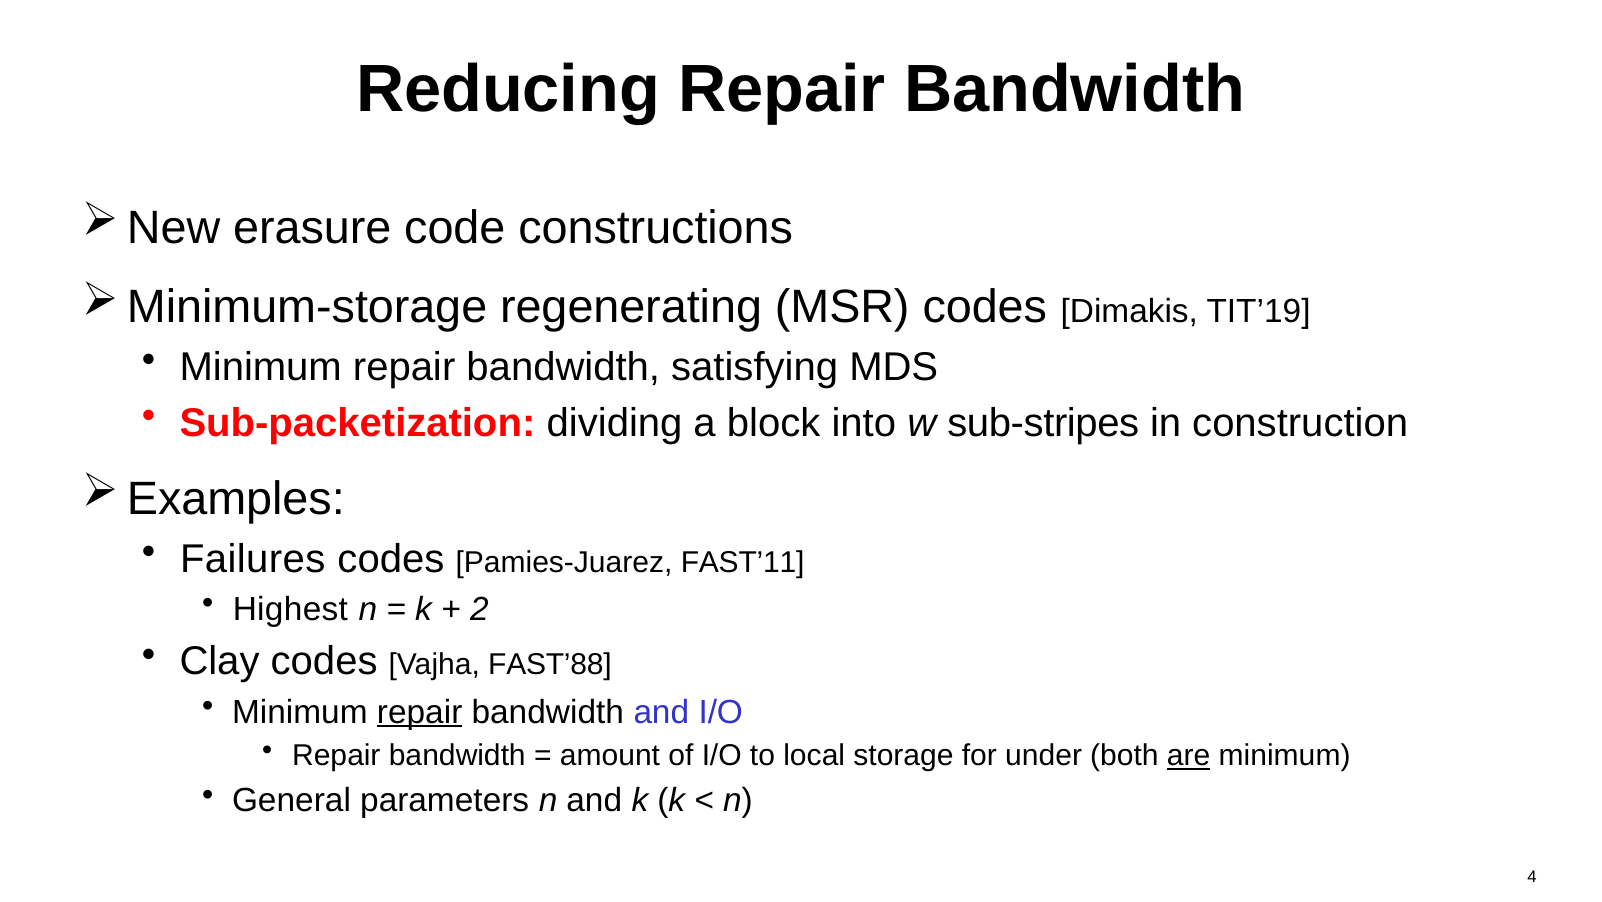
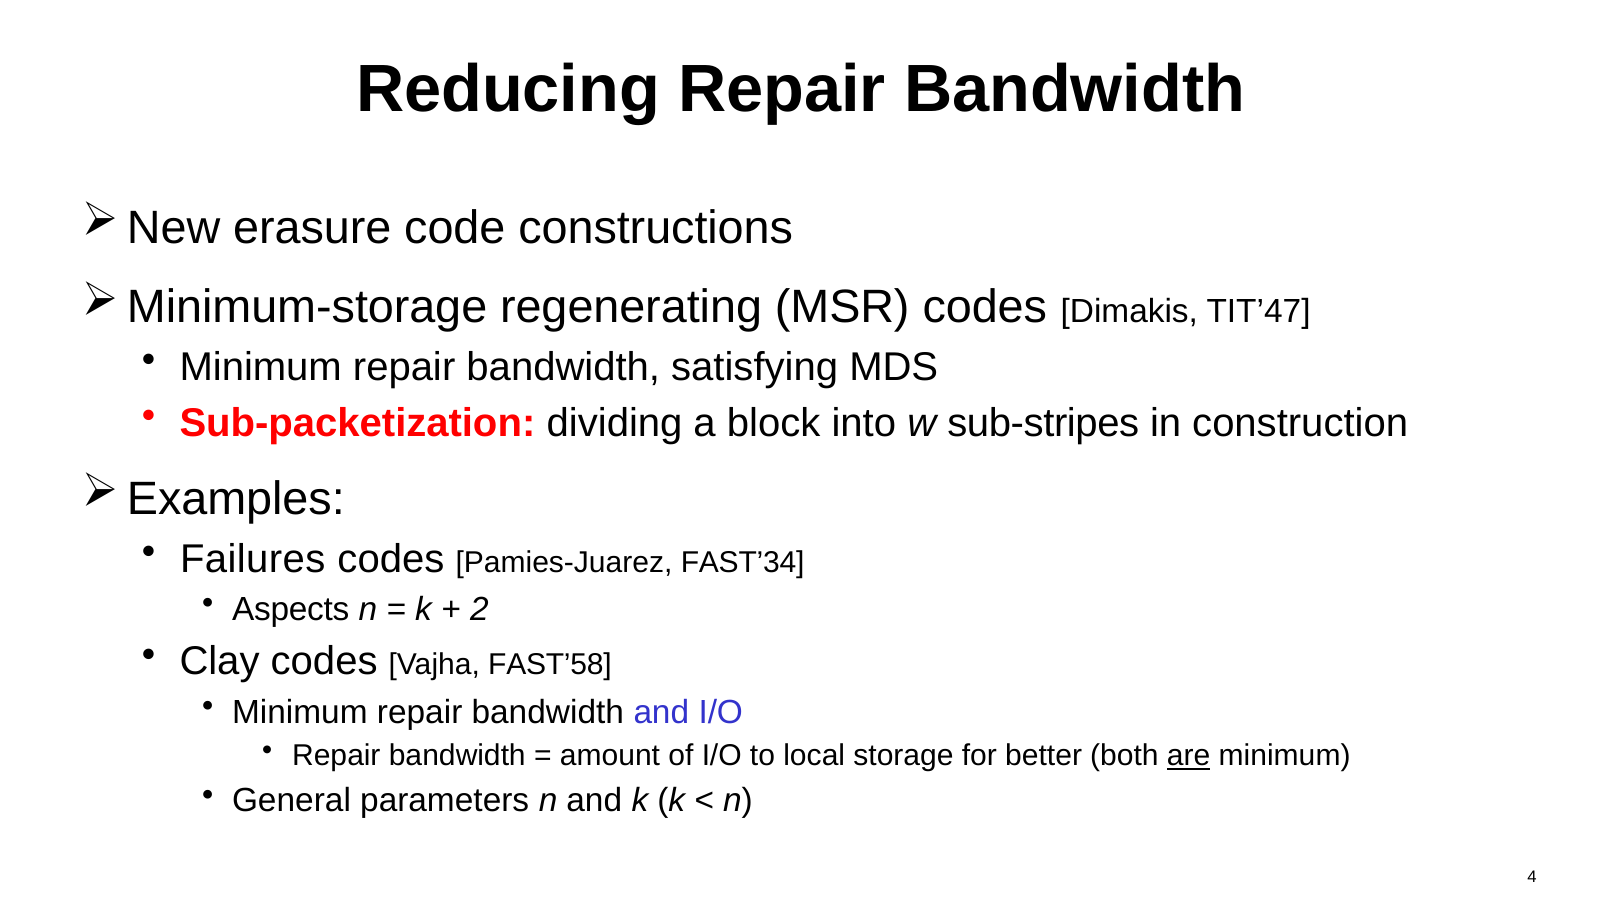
TIT’19: TIT’19 -> TIT’47
FAST’11: FAST’11 -> FAST’34
Highest: Highest -> Aspects
FAST’88: FAST’88 -> FAST’58
repair at (420, 711) underline: present -> none
under: under -> better
